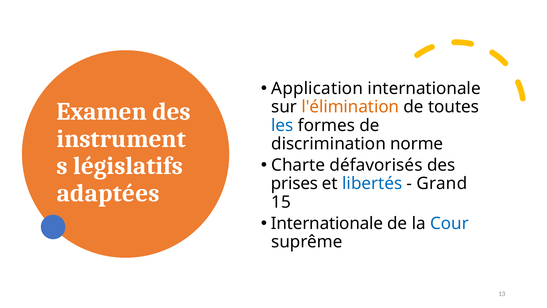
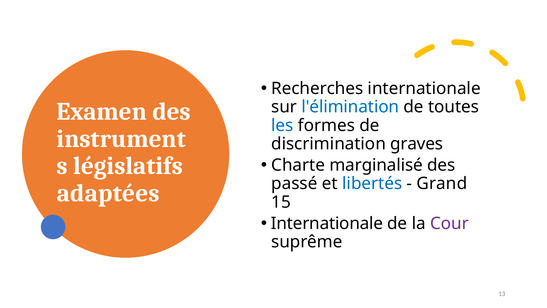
Application: Application -> Recherches
l'élimination colour: orange -> blue
norme: norme -> graves
défavorisés: défavorisés -> marginalisé
prises: prises -> passé
Cour colour: blue -> purple
